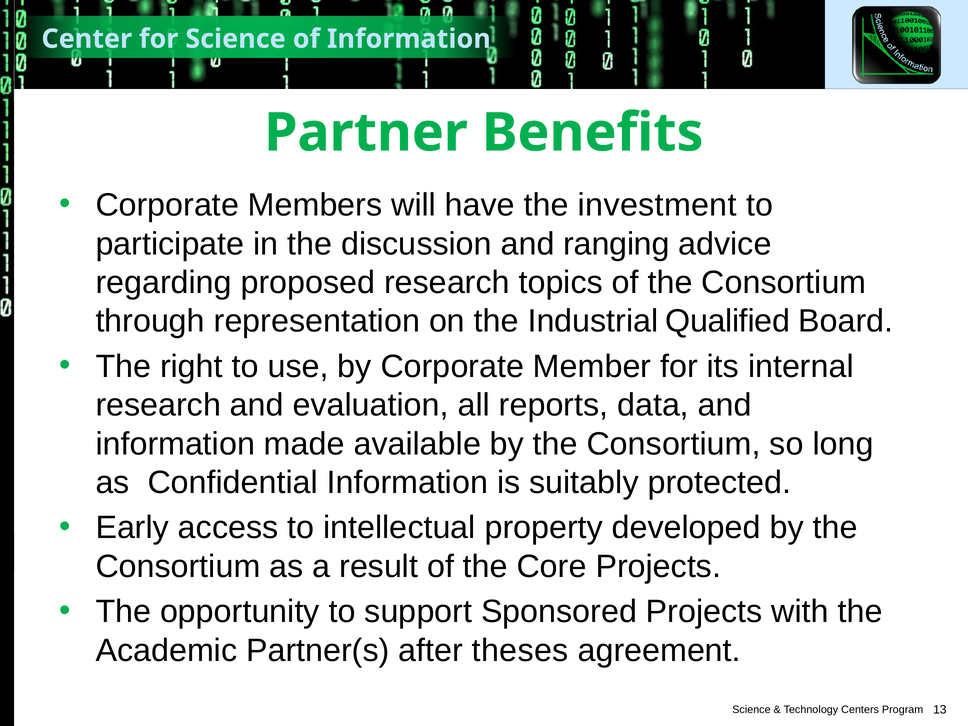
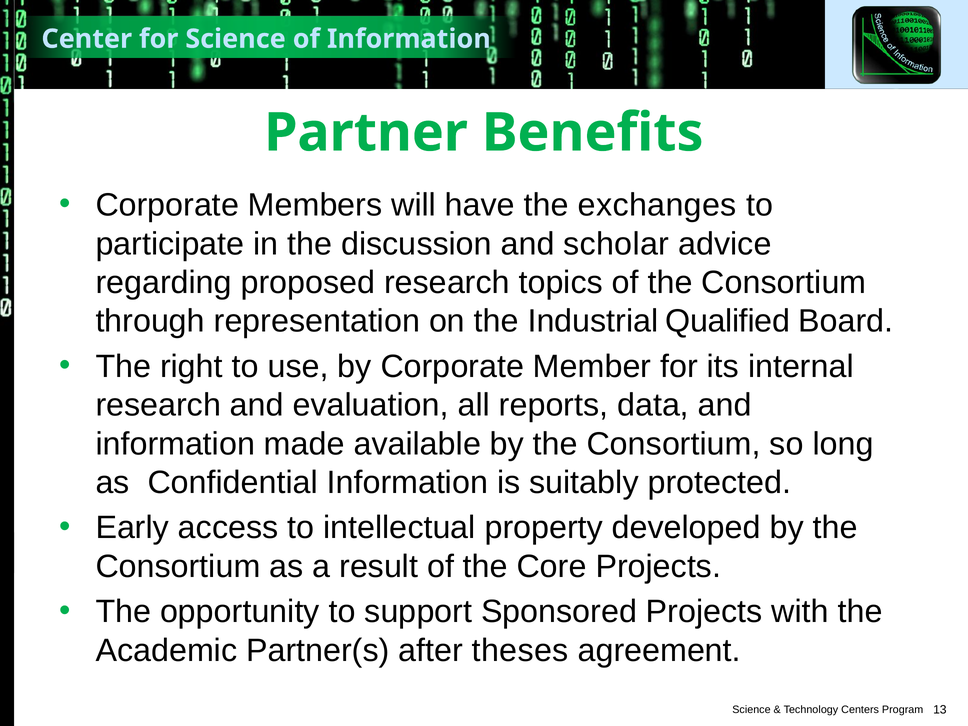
investment: investment -> exchanges
ranging: ranging -> scholar
